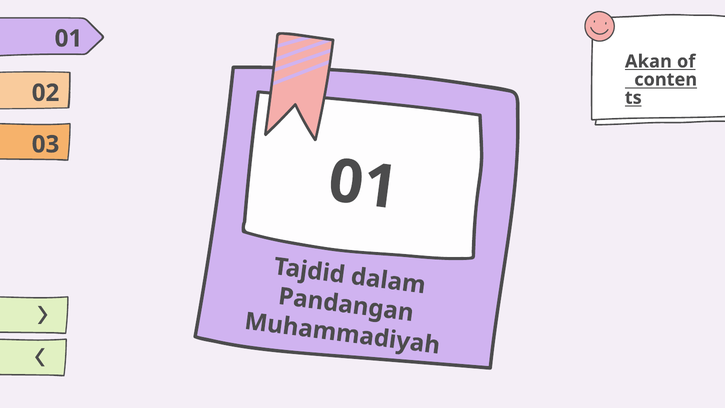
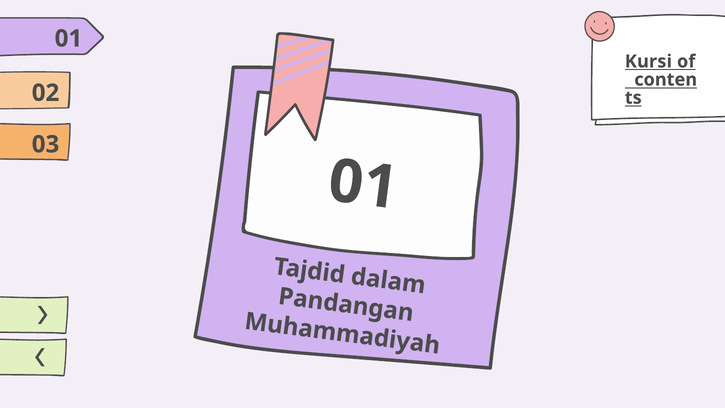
Akan: Akan -> Kursi
